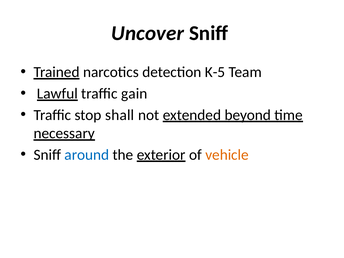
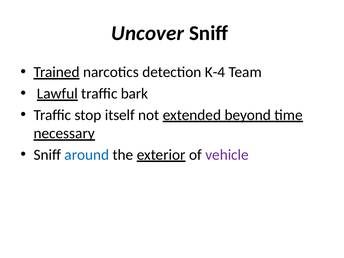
K-5: K-5 -> K-4
gain: gain -> bark
shall: shall -> itself
vehicle colour: orange -> purple
